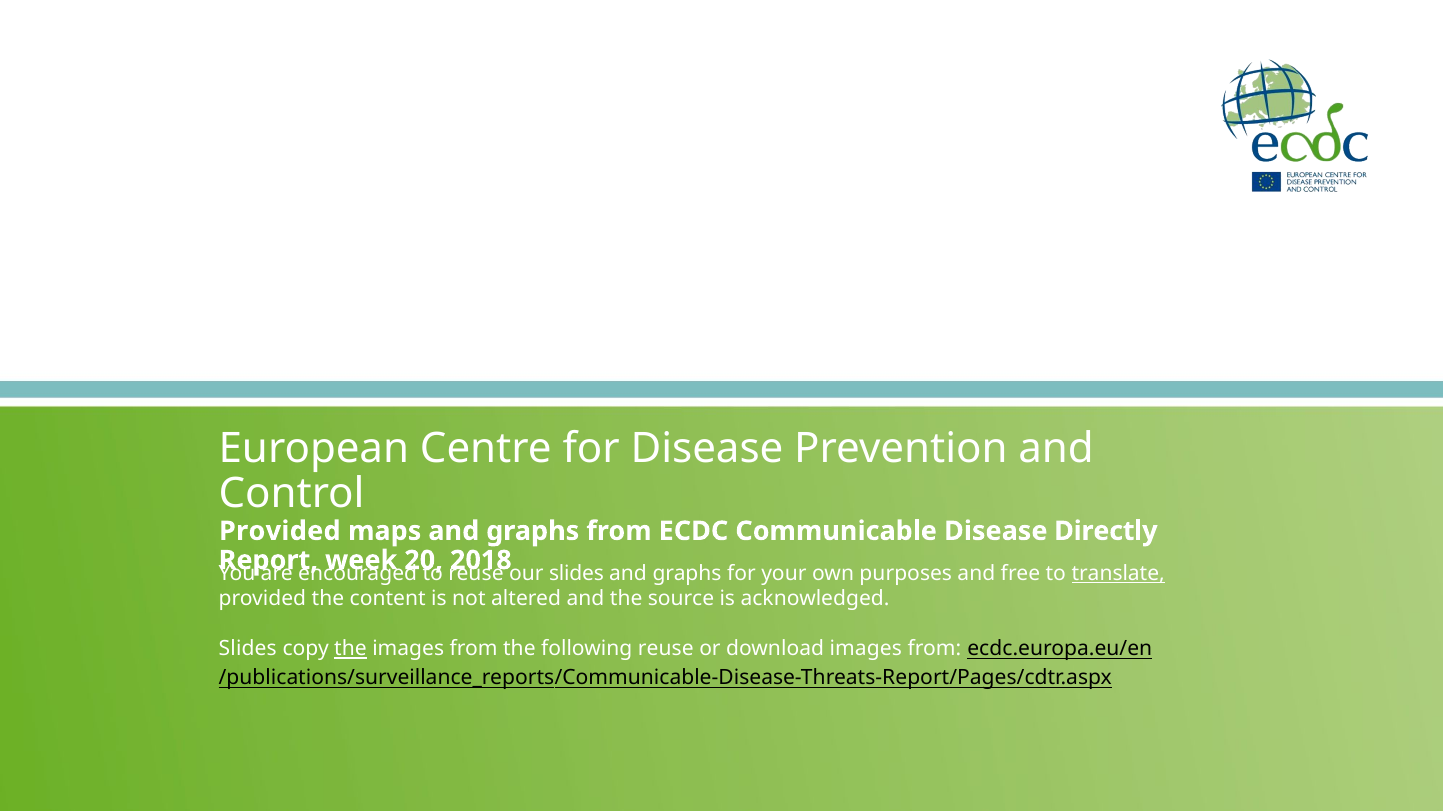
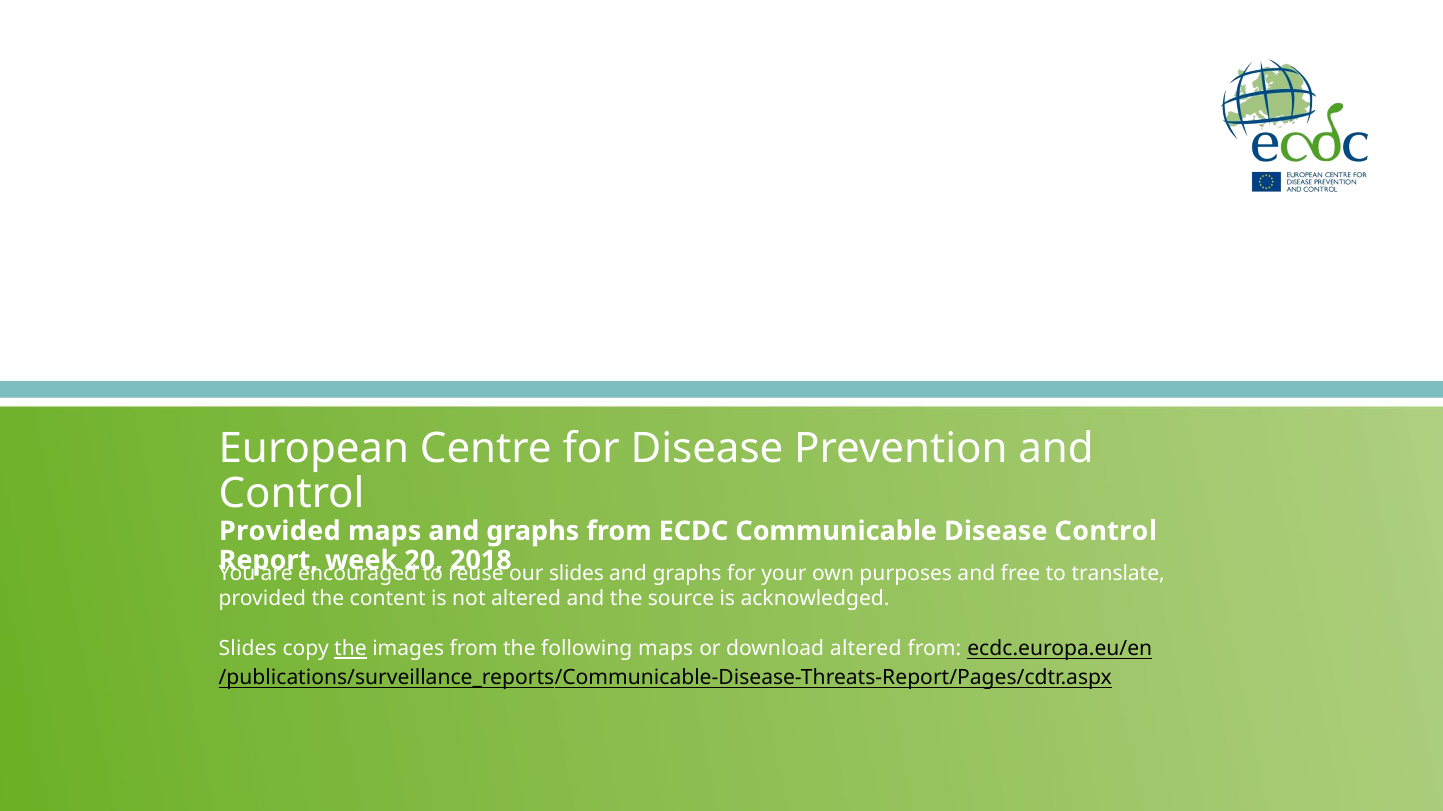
Disease Directly: Directly -> Control
translate underline: present -> none
following reuse: reuse -> maps
download images: images -> altered
